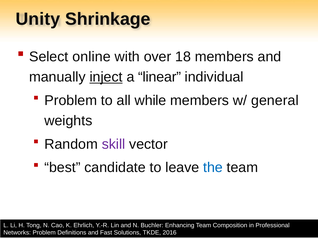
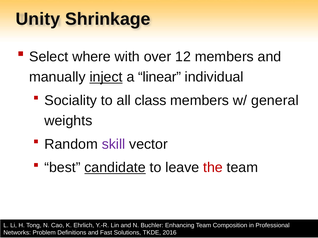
online: online -> where
18: 18 -> 12
Problem at (71, 101): Problem -> Sociality
while: while -> class
candidate underline: none -> present
the colour: blue -> red
